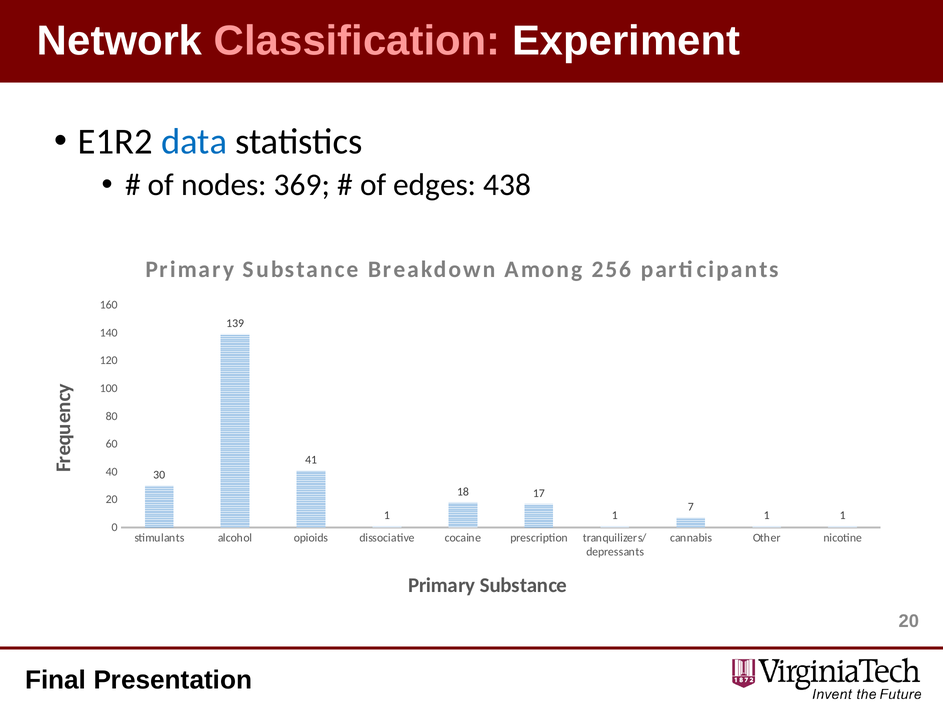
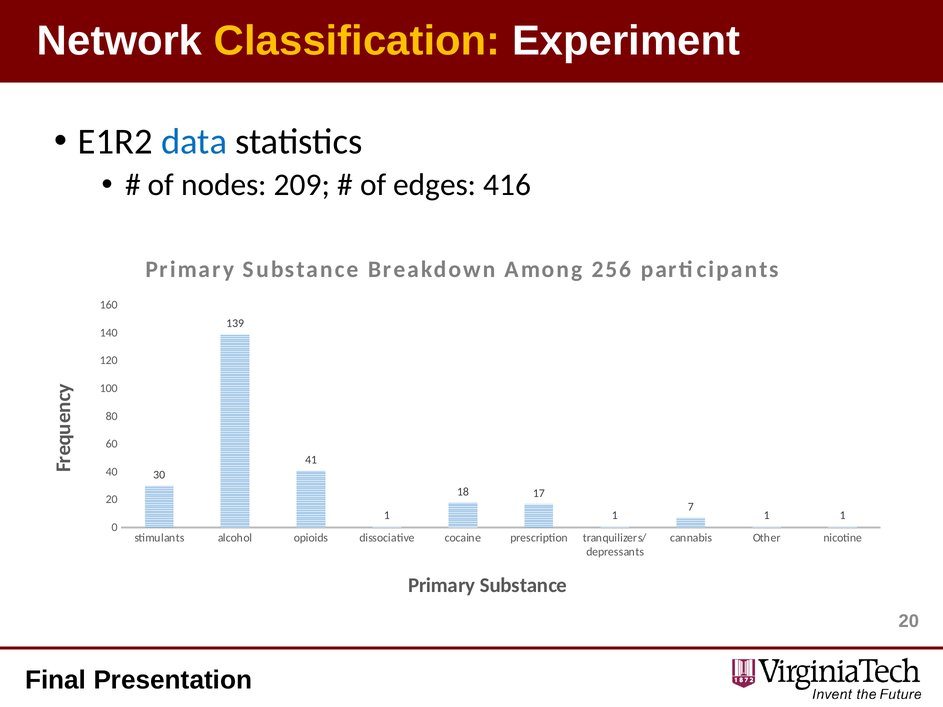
Classification colour: pink -> yellow
369: 369 -> 209
438: 438 -> 416
